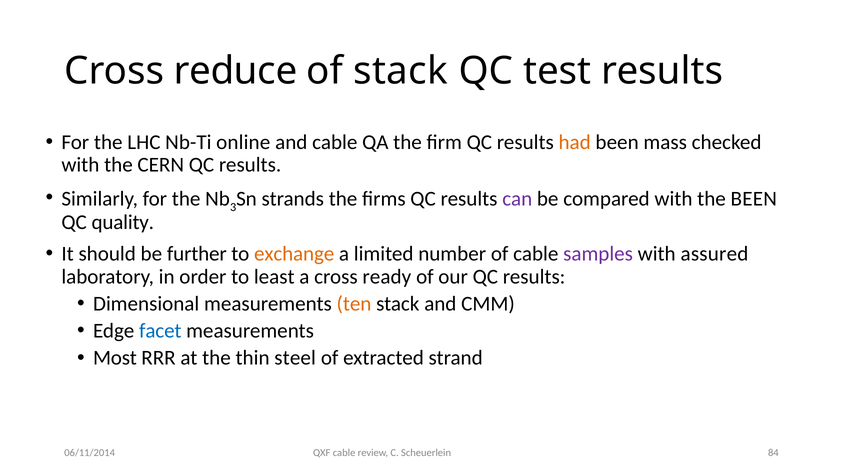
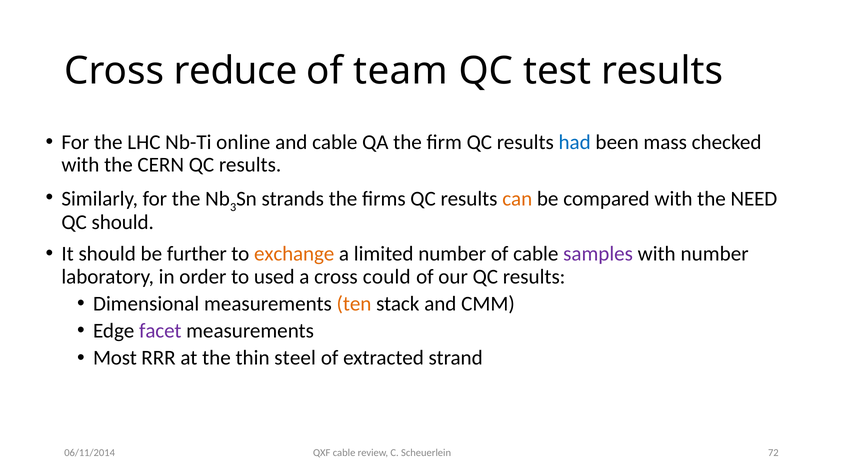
of stack: stack -> team
had colour: orange -> blue
can colour: purple -> orange
the BEEN: BEEN -> NEED
QC quality: quality -> should
with assured: assured -> number
least: least -> used
ready: ready -> could
facet colour: blue -> purple
84: 84 -> 72
